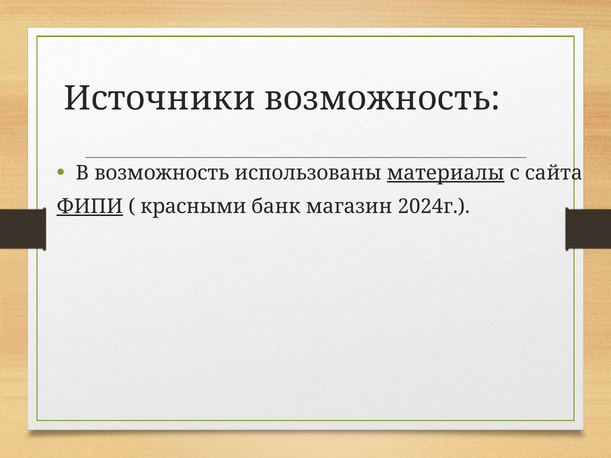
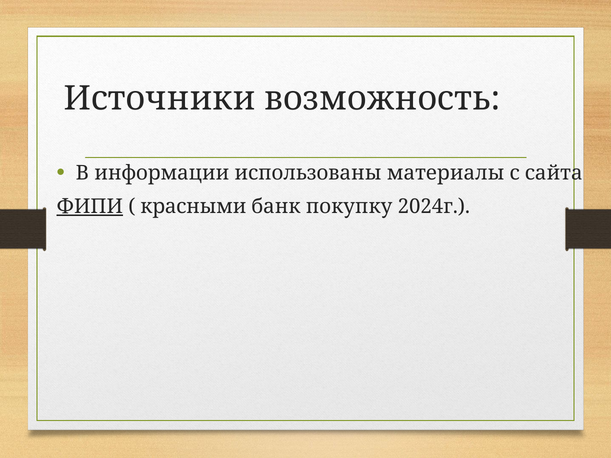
В возможность: возможность -> информации
материалы underline: present -> none
магазин: магазин -> покупку
